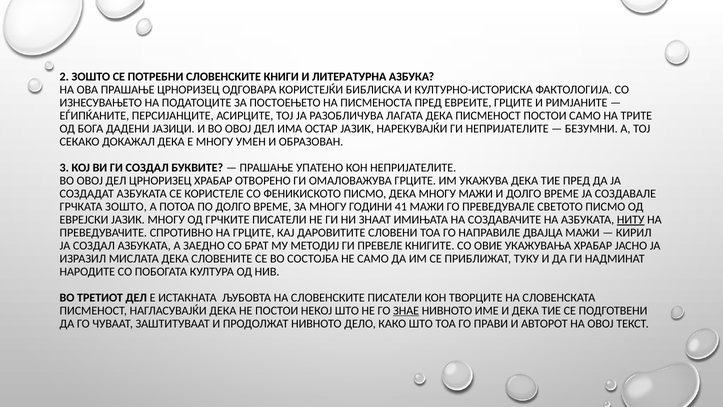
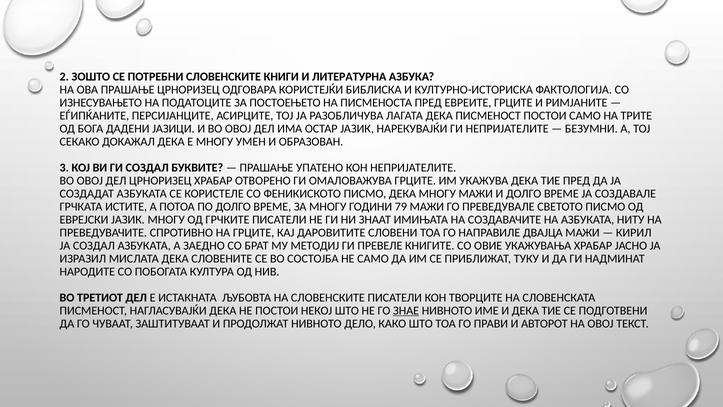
ГРЧКАТА ЗОШТО: ЗОШТО -> ИСТИТЕ
41: 41 -> 79
НИТУ underline: present -> none
